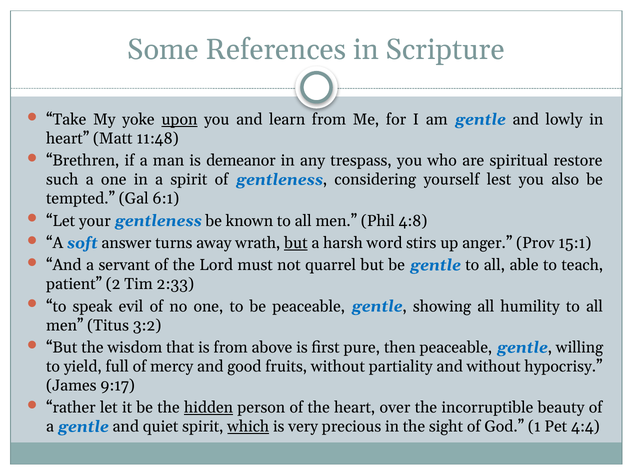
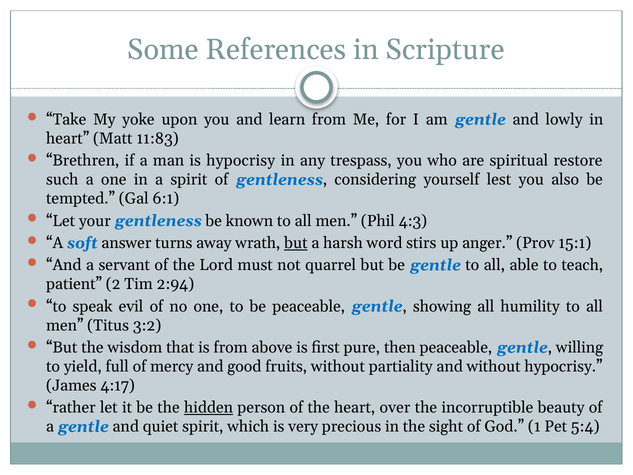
upon underline: present -> none
11:48: 11:48 -> 11:83
is demeanor: demeanor -> hypocrisy
4:8: 4:8 -> 4:3
2:33: 2:33 -> 2:94
9:17: 9:17 -> 4:17
which underline: present -> none
4:4: 4:4 -> 5:4
